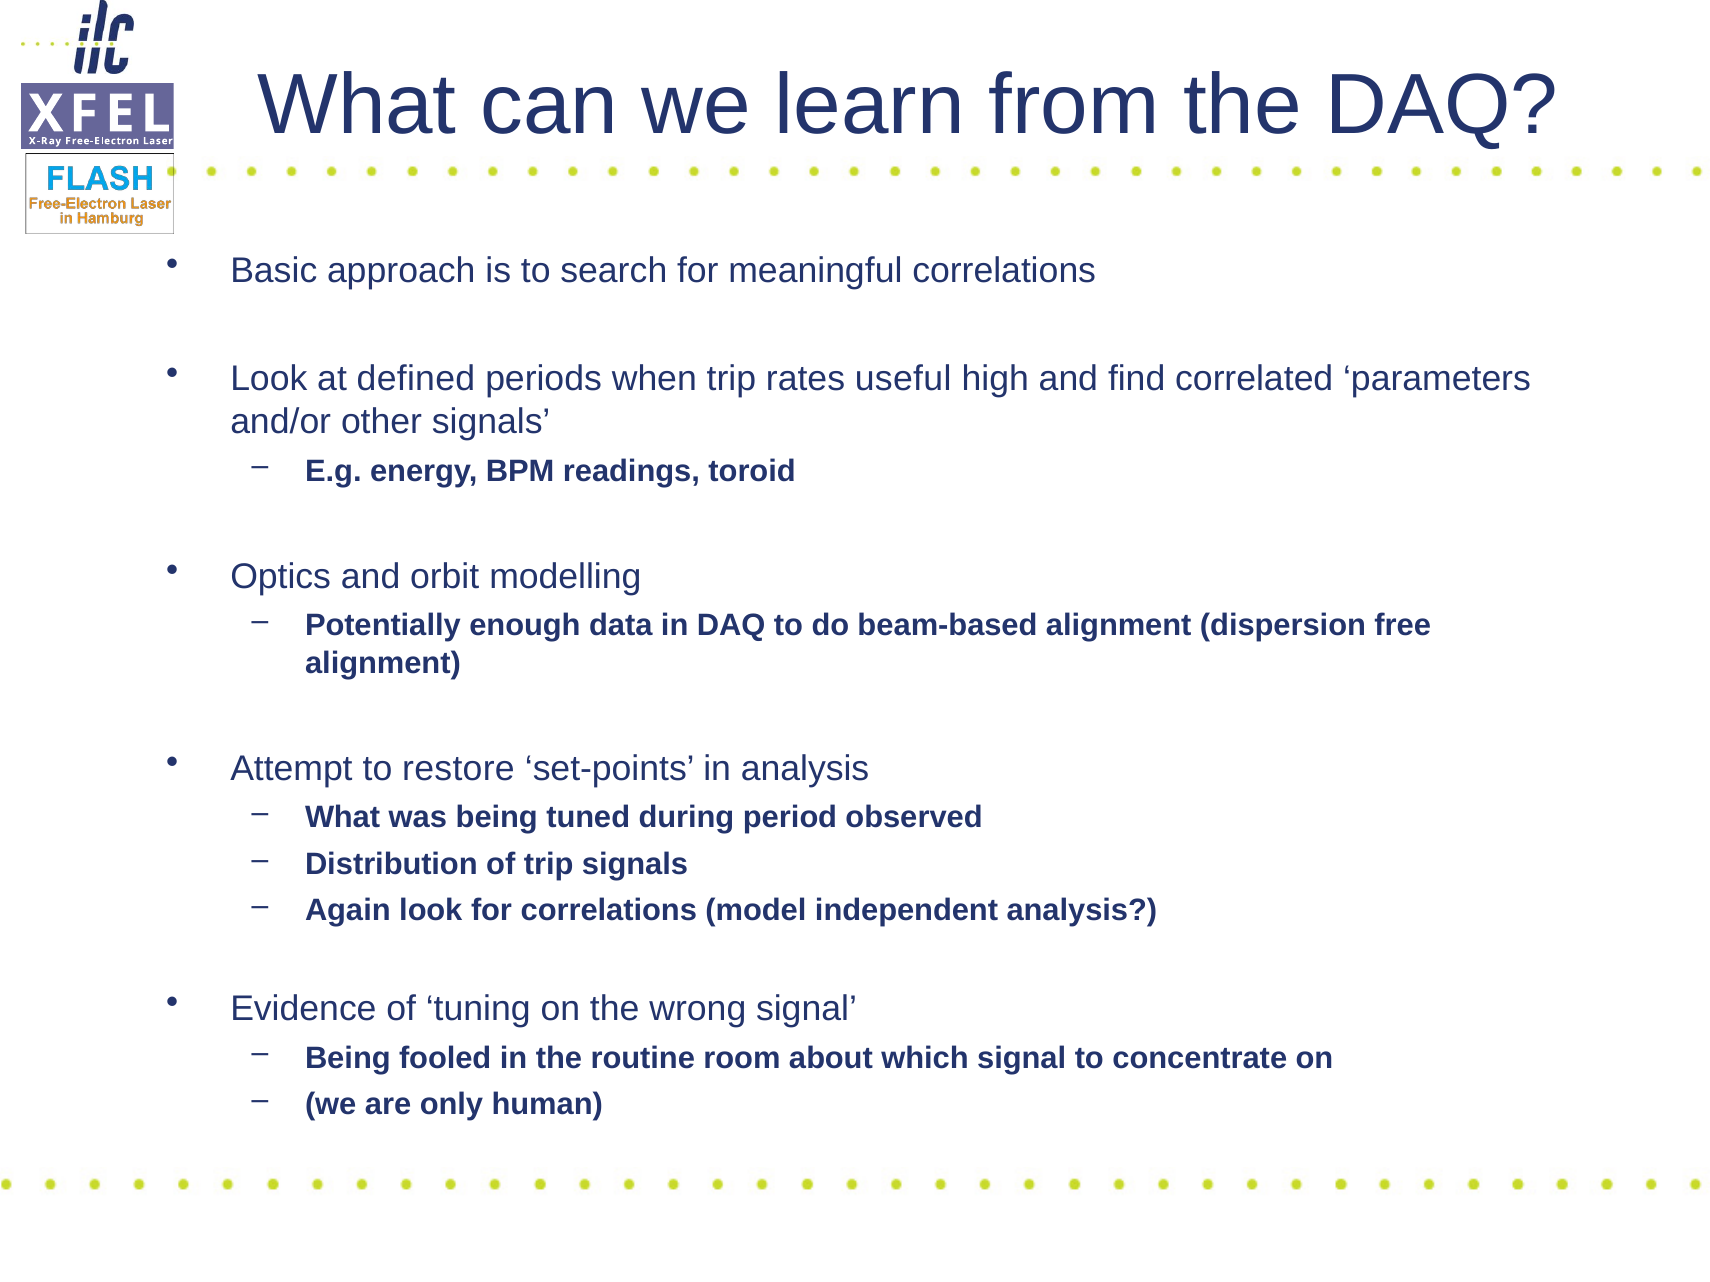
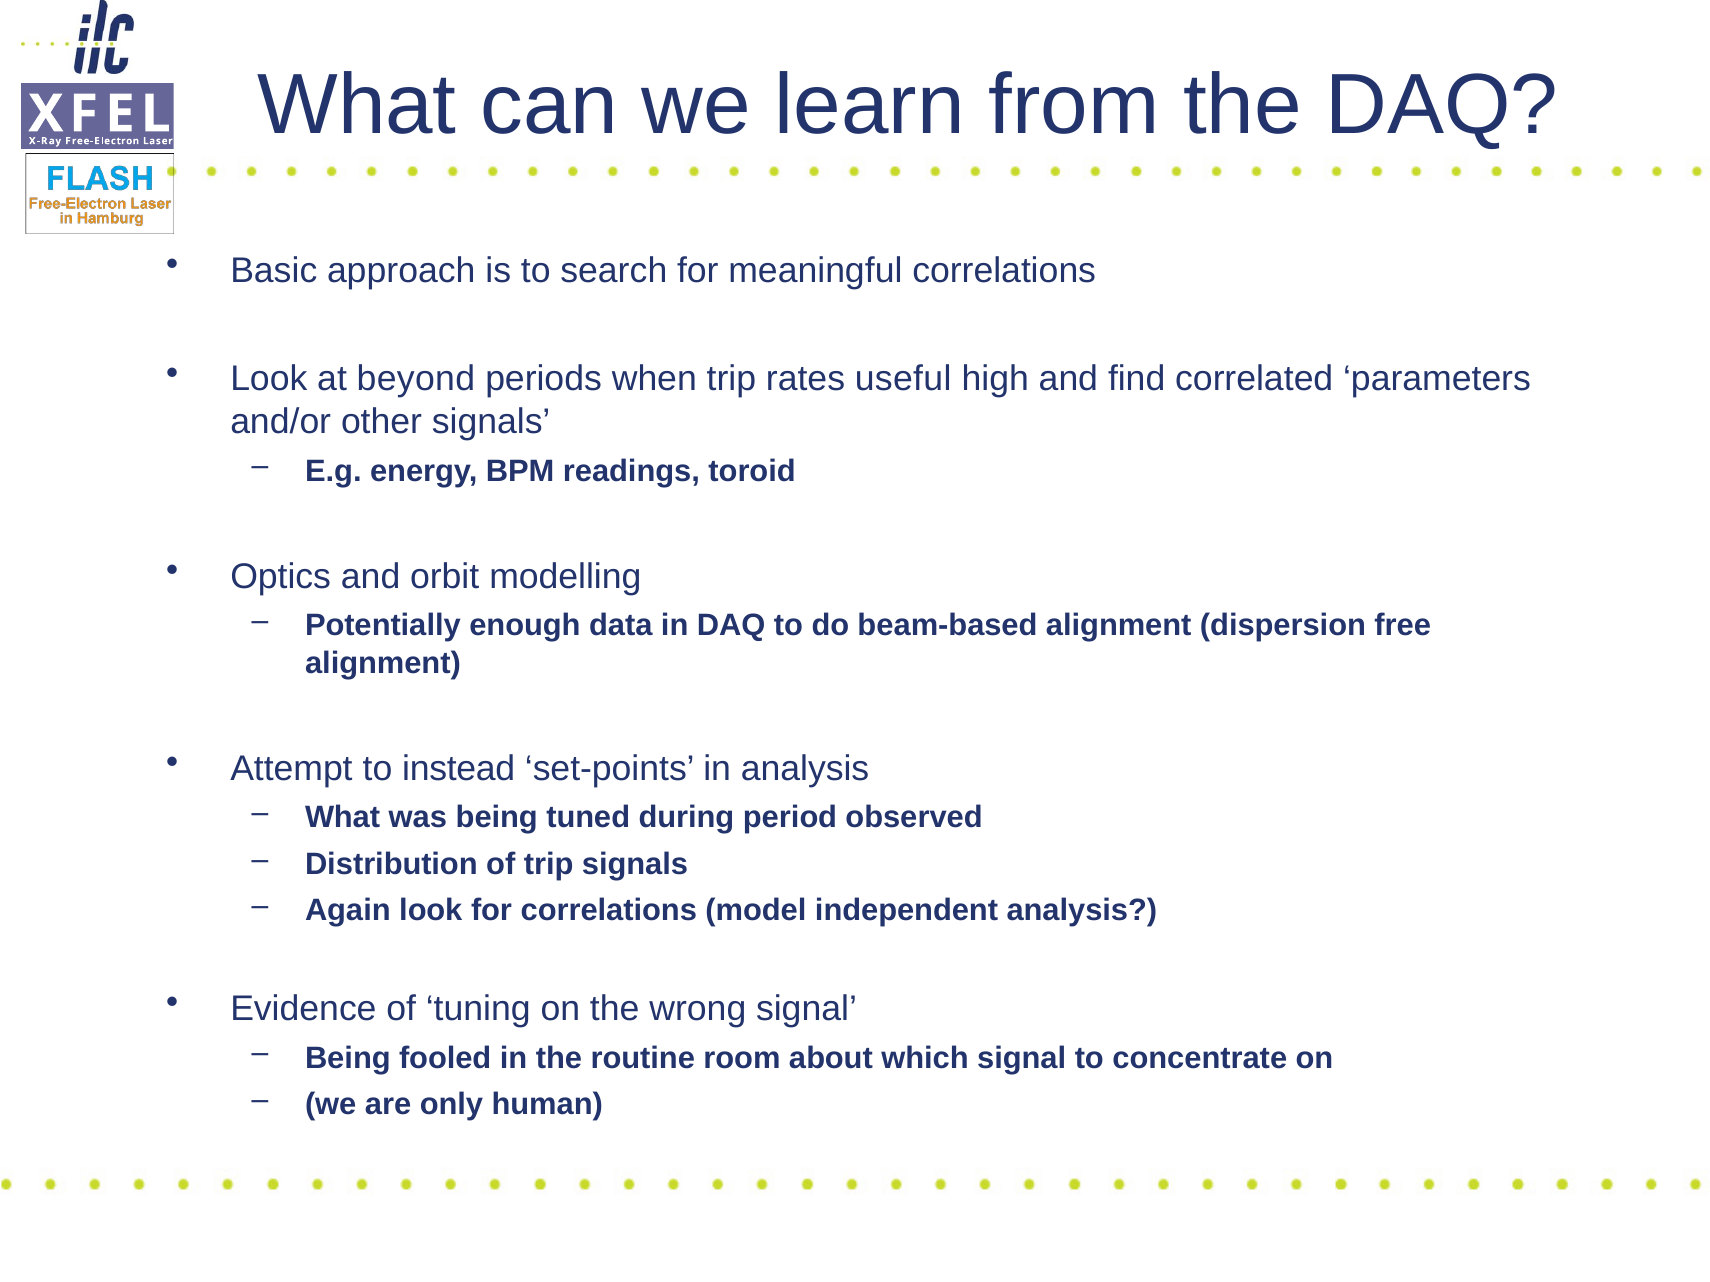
defined: defined -> beyond
restore: restore -> instead
